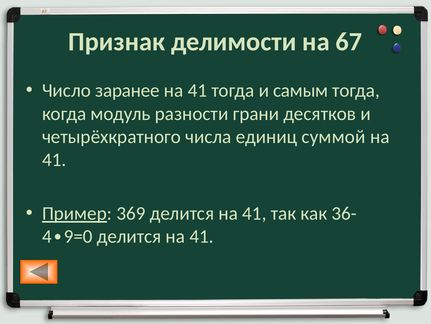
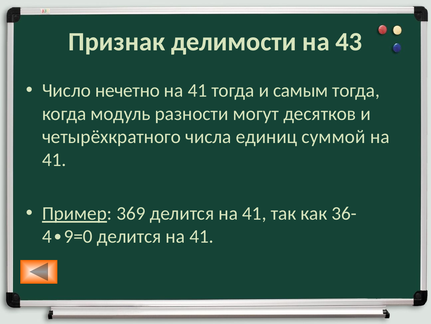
67: 67 -> 43
заранее: заранее -> нечетно
грани: грани -> могут
